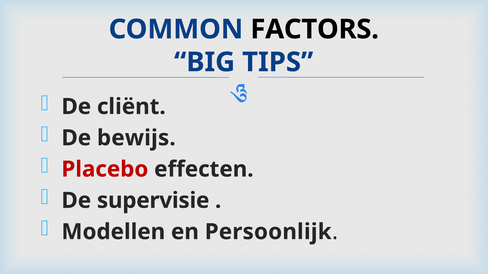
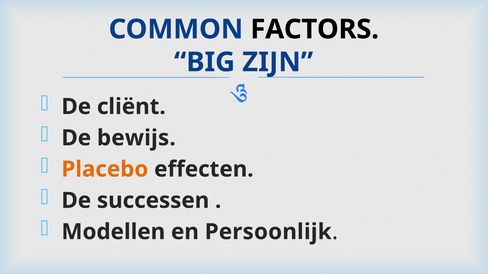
TIPS: TIPS -> ZIJN
Placebo colour: red -> orange
supervisie: supervisie -> successen
